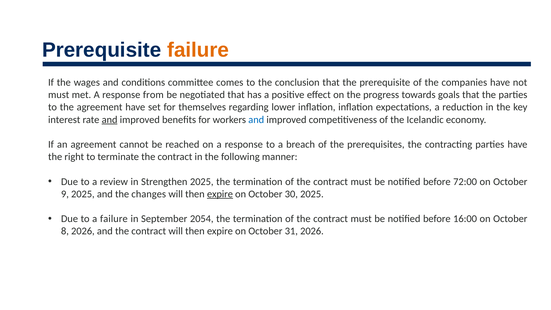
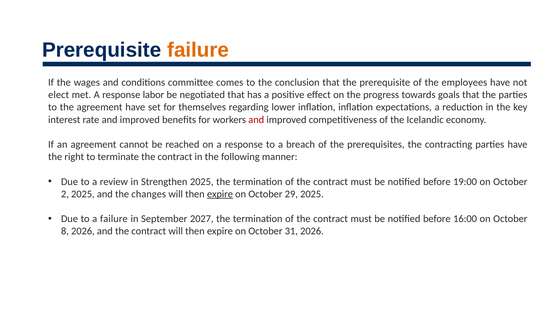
companies: companies -> employees
must at (59, 95): must -> elect
from: from -> labor
and at (110, 120) underline: present -> none
and at (256, 120) colour: blue -> red
72:00: 72:00 -> 19:00
9: 9 -> 2
30: 30 -> 29
2054: 2054 -> 2027
